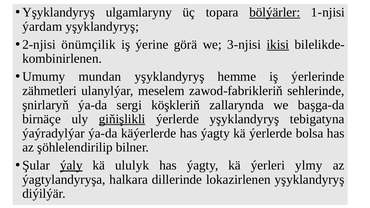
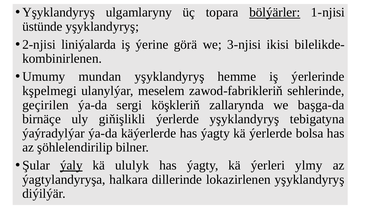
ýardam: ýardam -> üstünde
önümçilik: önümçilik -> liniýalarda
ikisi underline: present -> none
zähmetleri: zähmetleri -> kşpelmegi
şnirlaryň: şnirlaryň -> geçirilen
giňişlikli underline: present -> none
